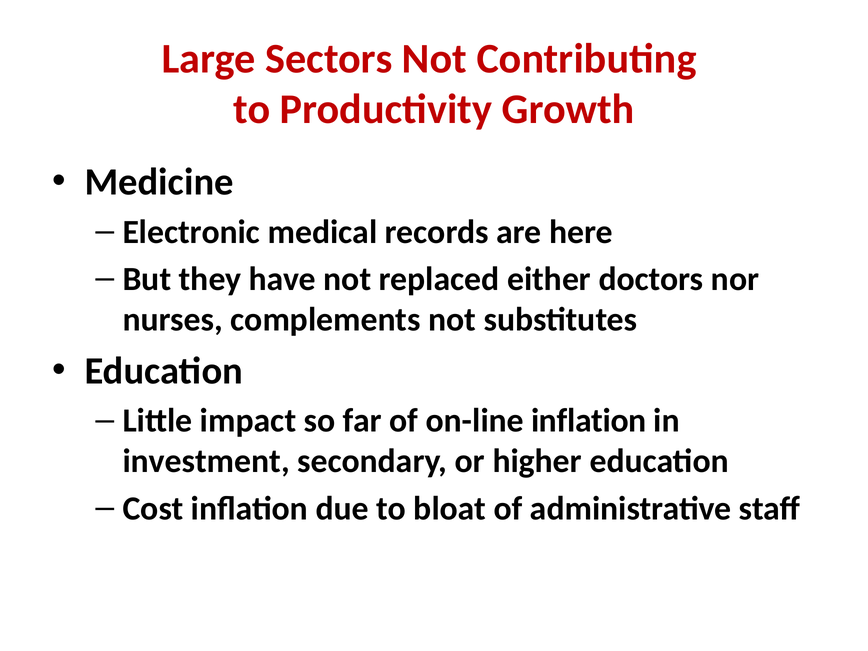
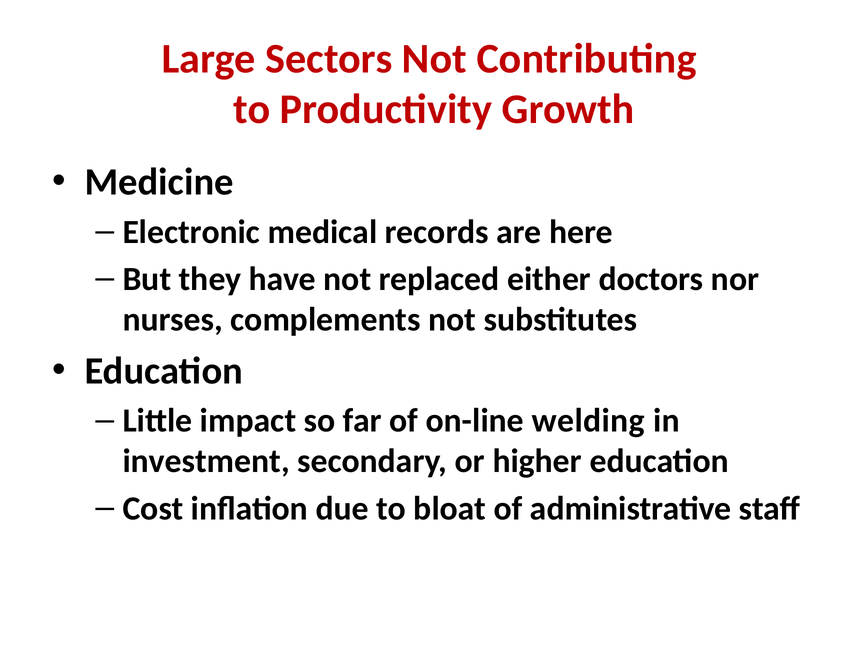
on-line inflation: inflation -> welding
